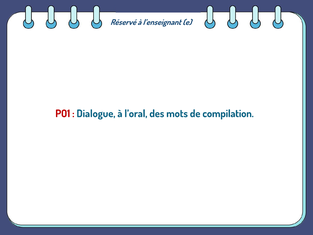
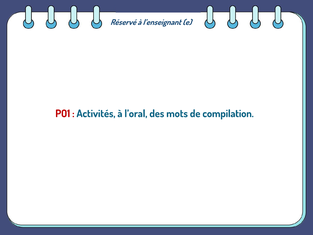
Dialogue: Dialogue -> Activités
